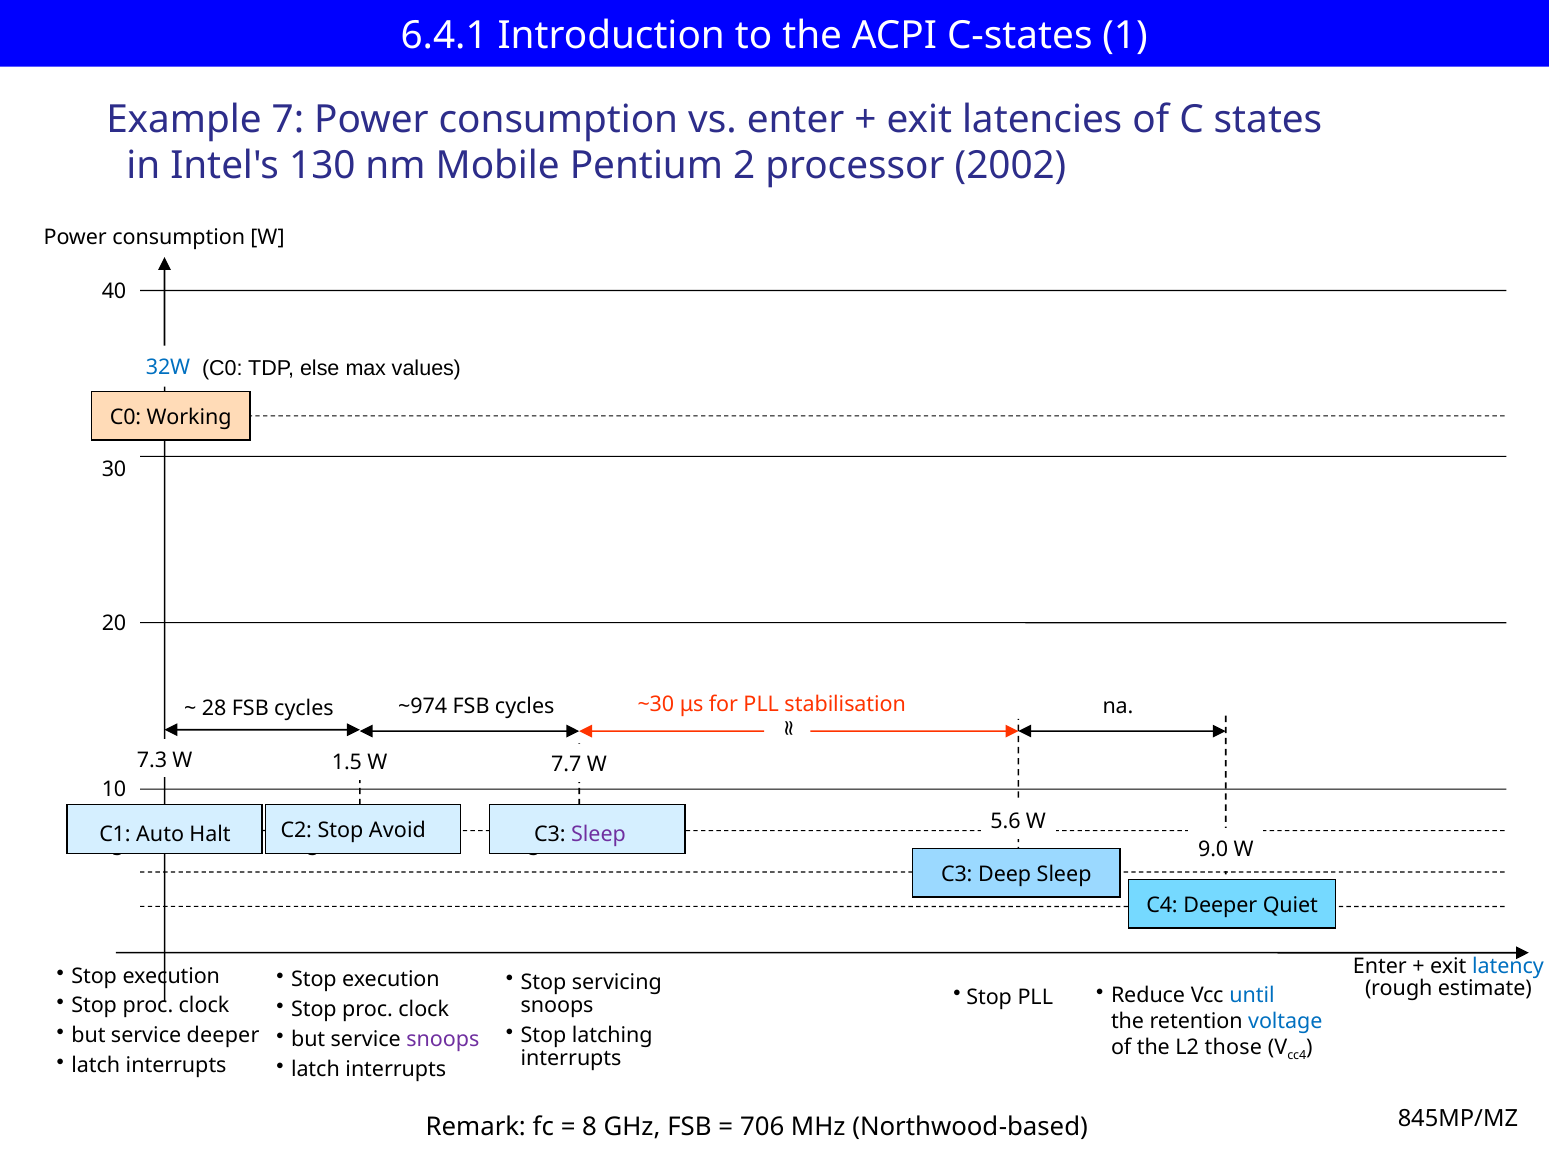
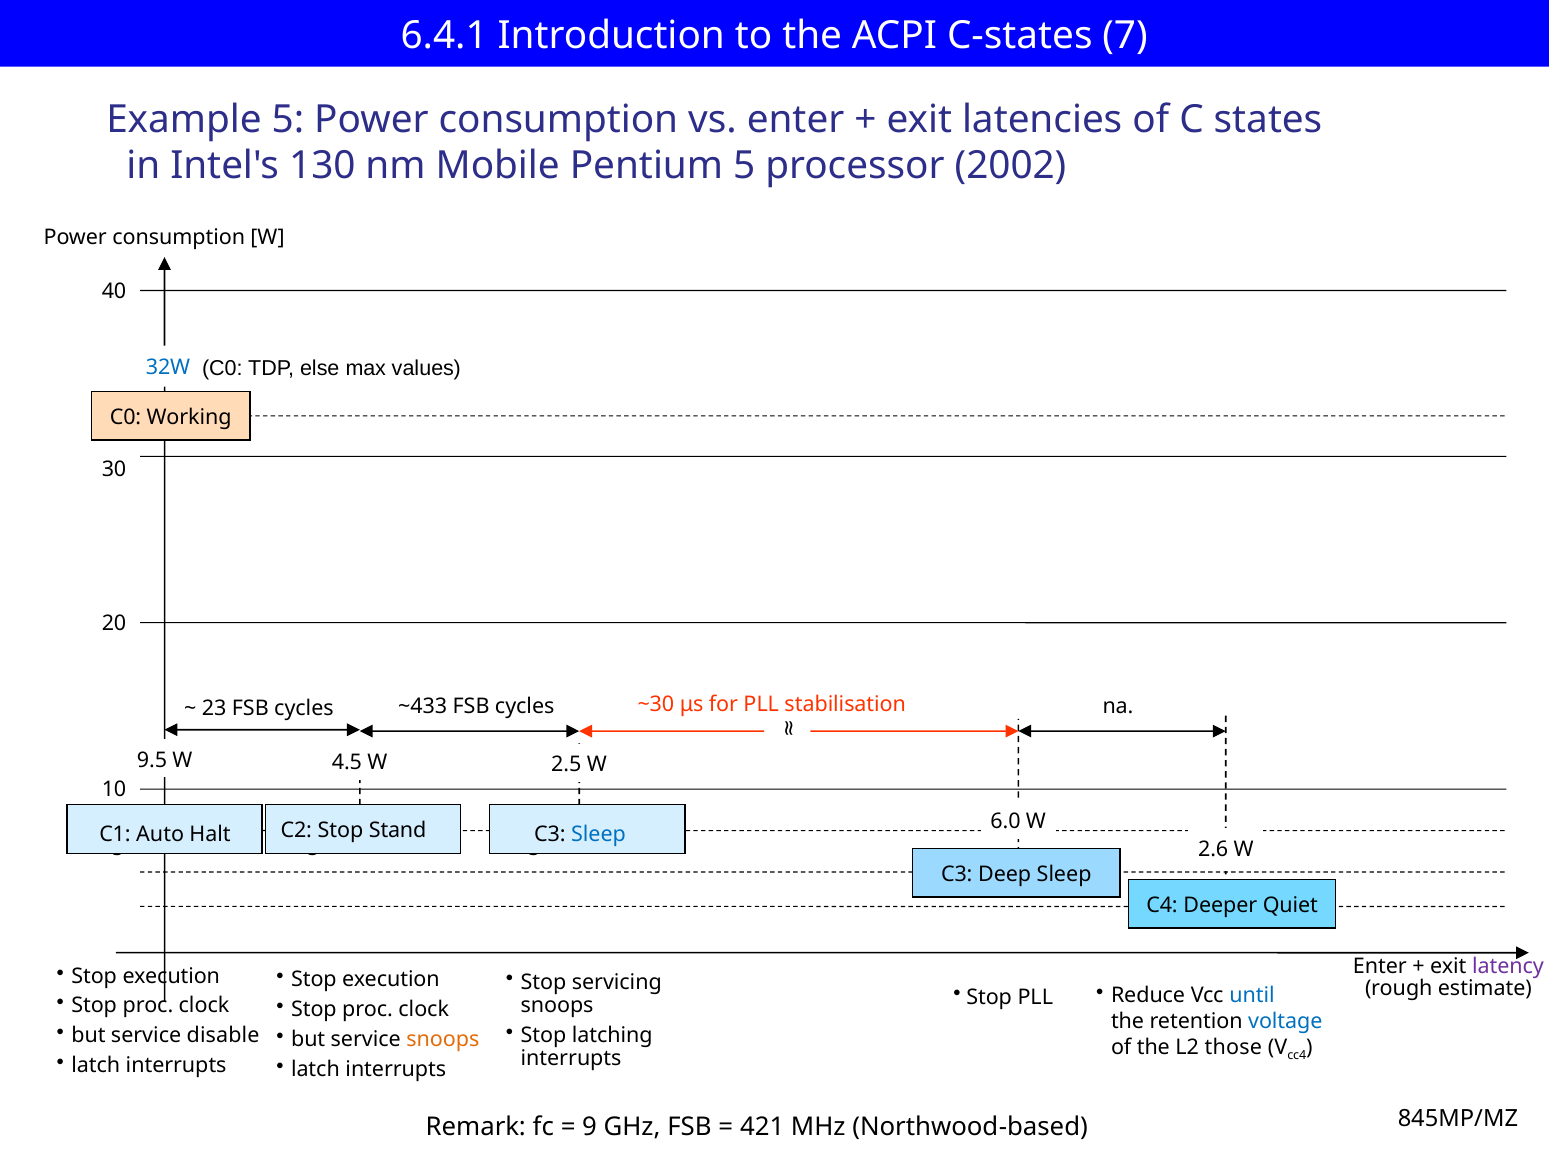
1: 1 -> 7
Example 7: 7 -> 5
Pentium 2: 2 -> 5
28: 28 -> 23
~974: ~974 -> ~433
7.3: 7.3 -> 9.5
1.5: 1.5 -> 4.5
7.7: 7.7 -> 2.5
5.6: 5.6 -> 6.0
Avoid: Avoid -> Stand
Sleep at (599, 834) colour: purple -> blue
9.0: 9.0 -> 2.6
latency colour: blue -> purple
service deeper: deeper -> disable
snoops at (443, 1039) colour: purple -> orange
8: 8 -> 9
706: 706 -> 421
